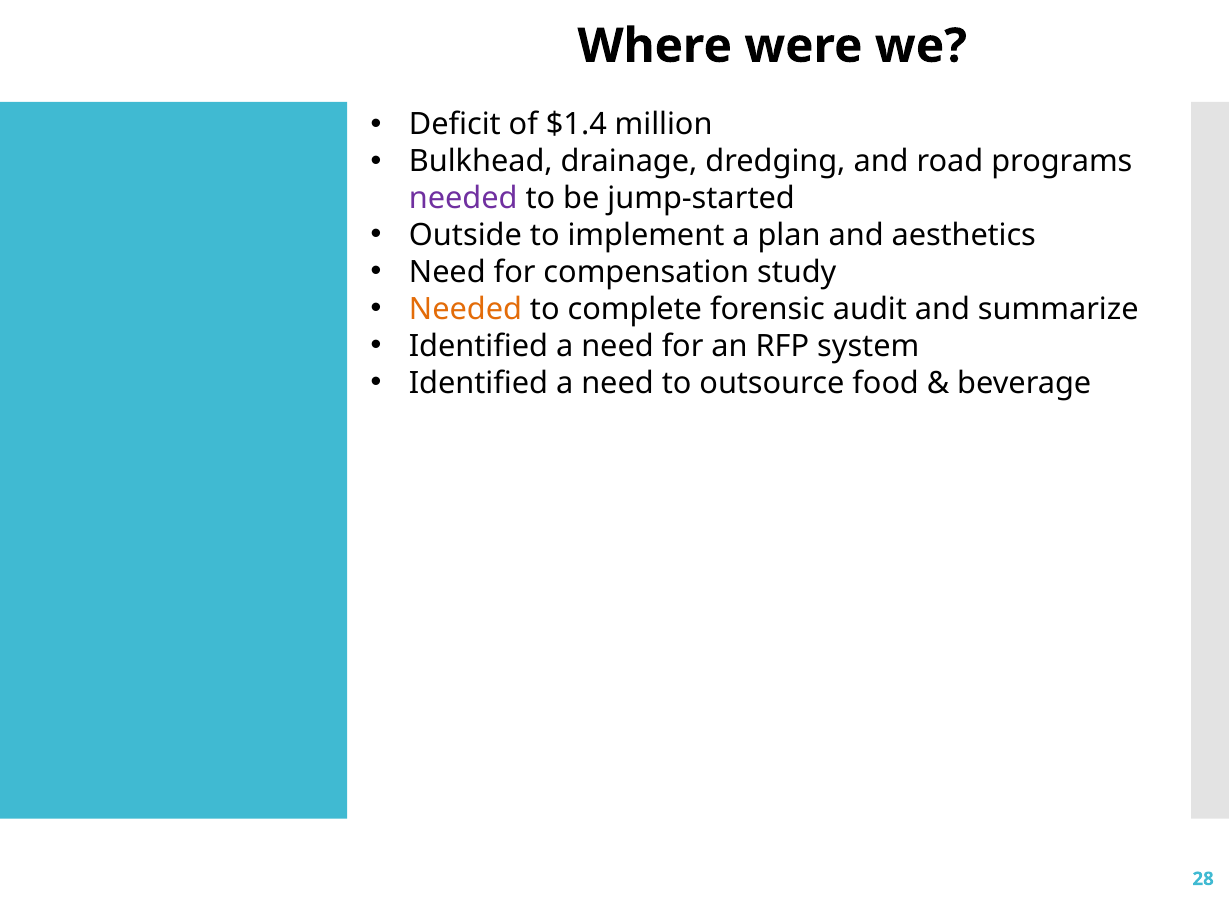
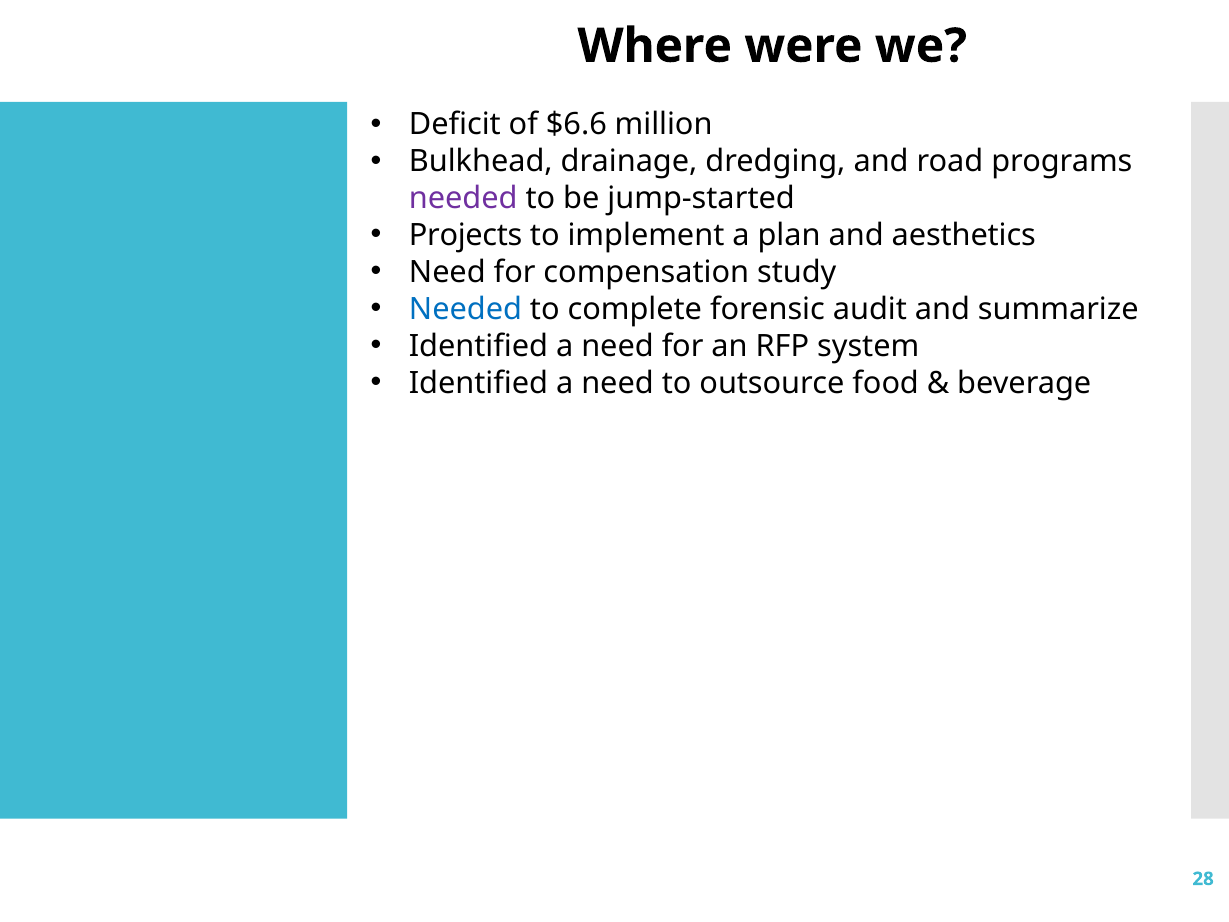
$1.4: $1.4 -> $6.6
Outside: Outside -> Projects
Needed at (465, 309) colour: orange -> blue
